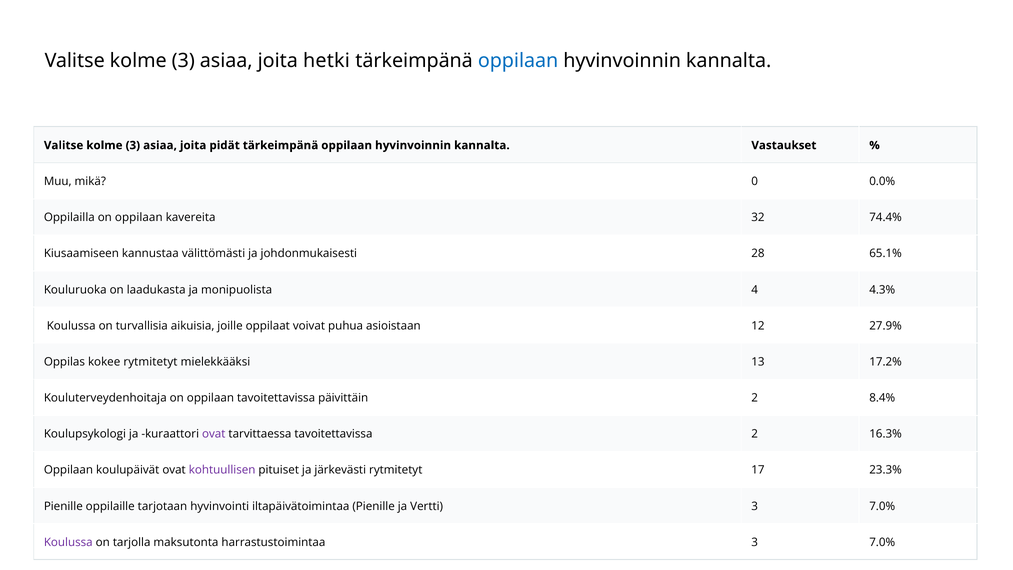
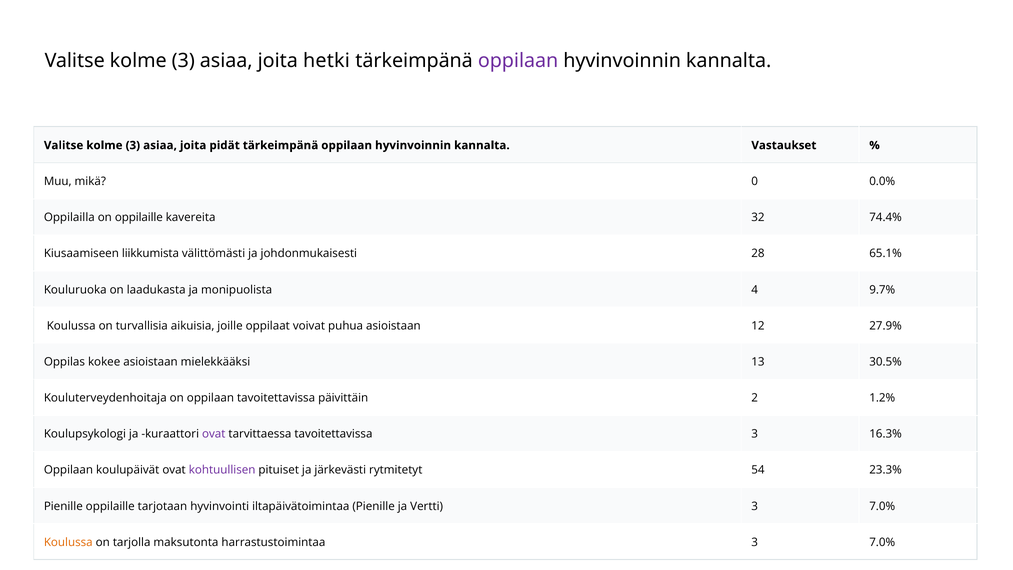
oppilaan at (518, 61) colour: blue -> purple
Oppilailla on oppilaan: oppilaan -> oppilaille
kannustaa: kannustaa -> liikkumista
4.3%: 4.3% -> 9.7%
kokee rytmitetyt: rytmitetyt -> asioistaan
17.2%: 17.2% -> 30.5%
8.4%: 8.4% -> 1.2%
tavoitettavissa 2: 2 -> 3
17: 17 -> 54
Koulussa at (68, 542) colour: purple -> orange
